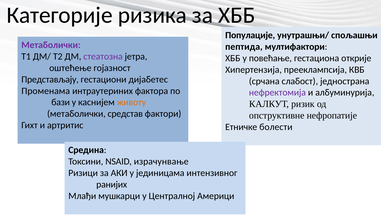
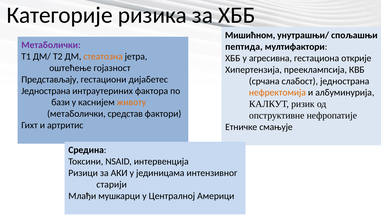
Популације: Популације -> Мишићном
стеатозна colour: purple -> orange
повећање: повећање -> агресивна
Променама at (46, 91): Променама -> Једнострана
нефректомија colour: purple -> orange
болести: болести -> смањује
израчунвање: израчунвање -> интервенција
ранијих: ранијих -> старији
